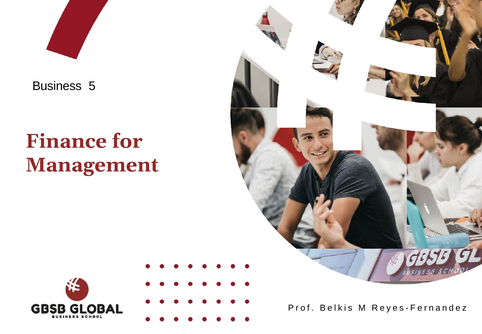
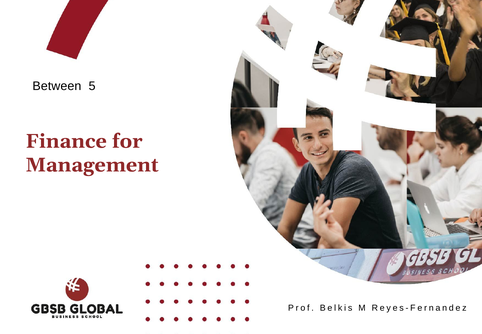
Business: Business -> Between
